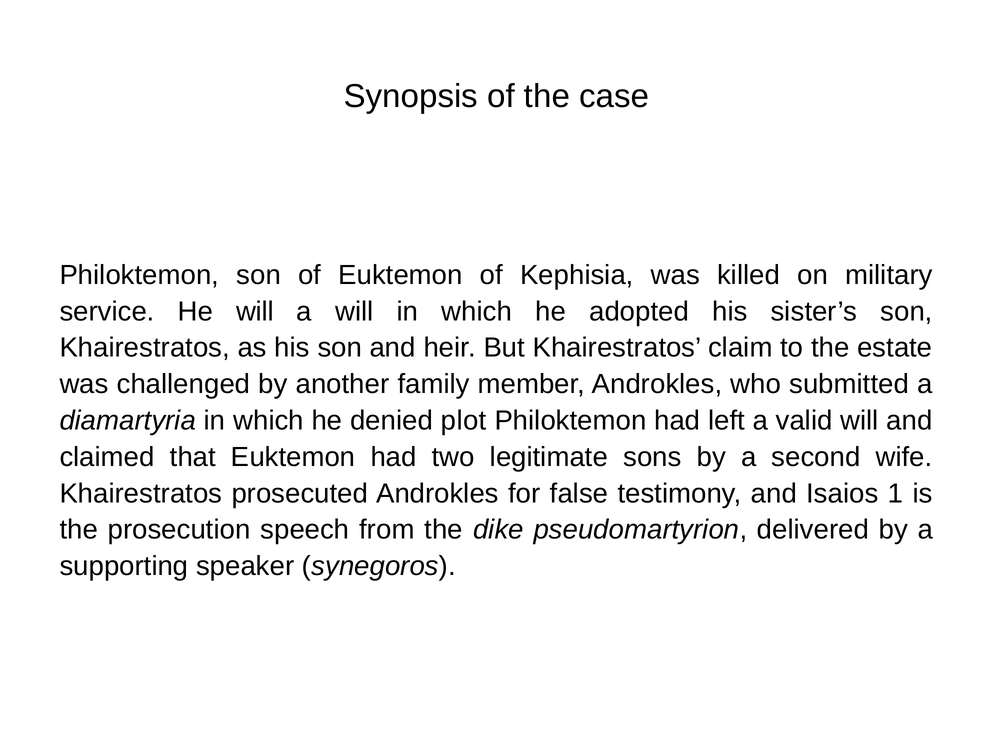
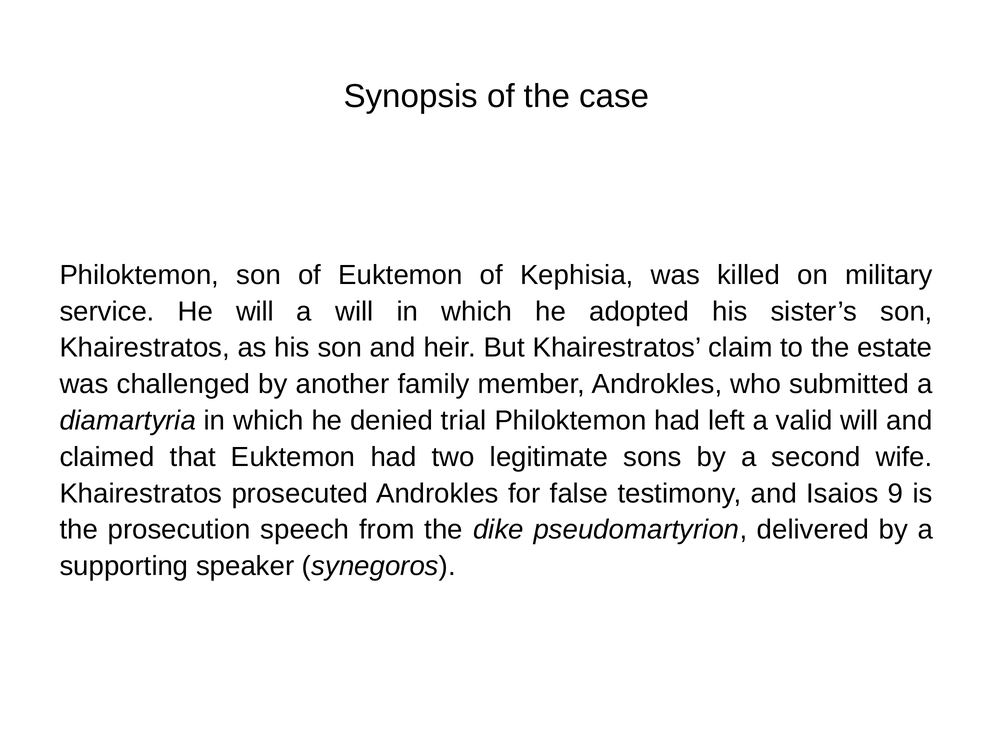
plot: plot -> trial
1: 1 -> 9
